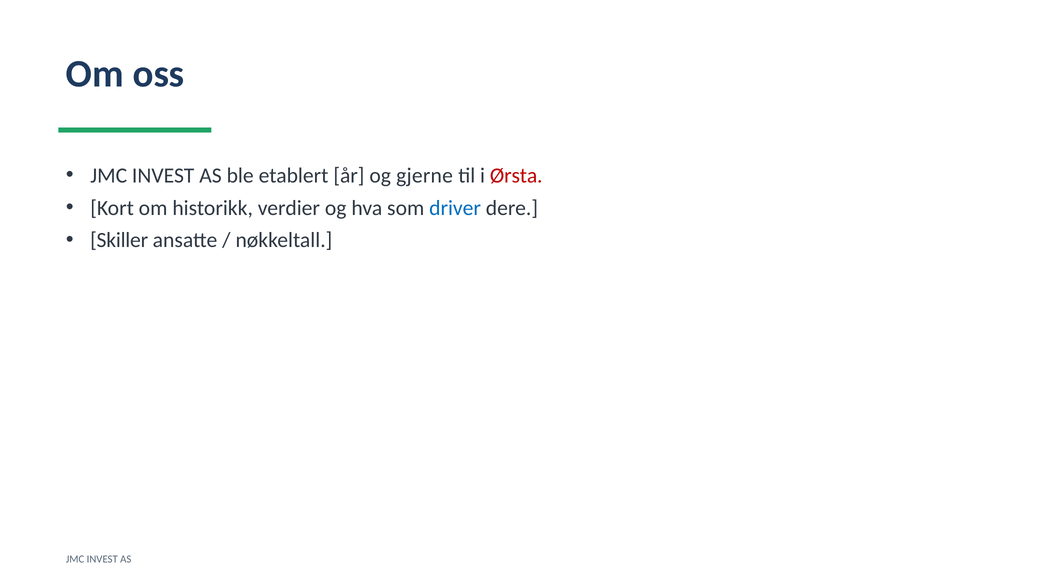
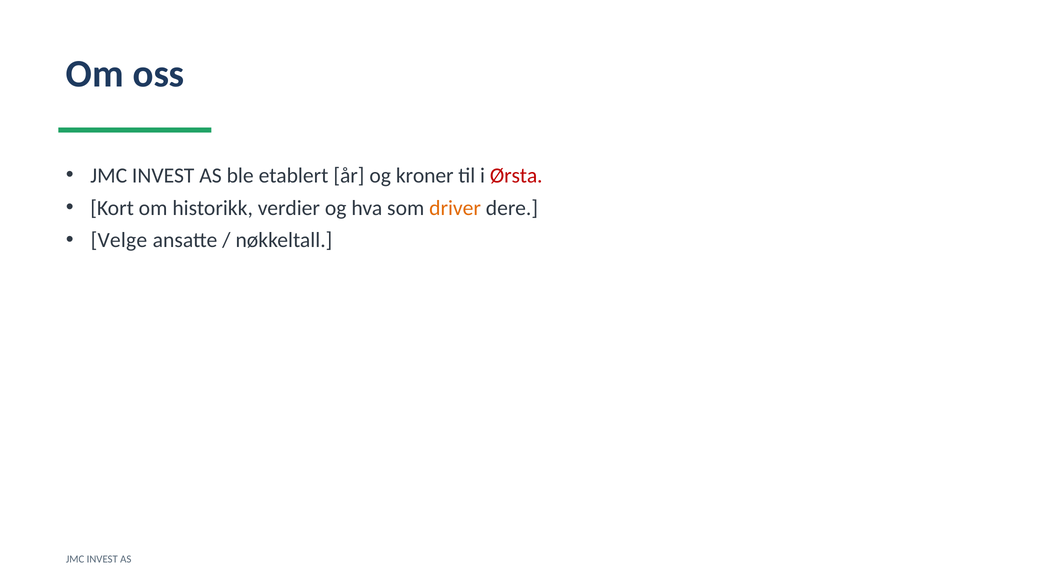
gjerne: gjerne -> kroner
driver colour: blue -> orange
Skiller: Skiller -> Velge
